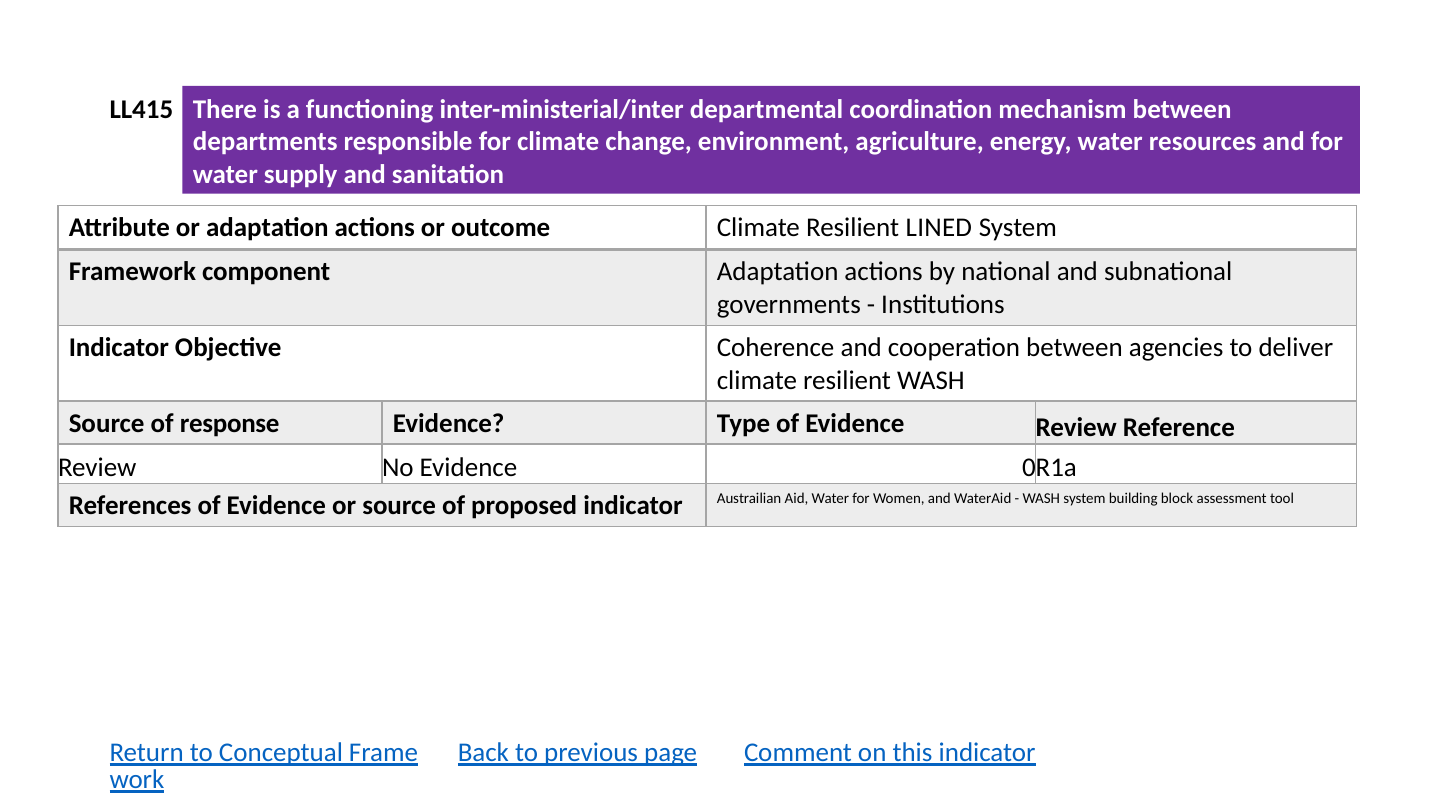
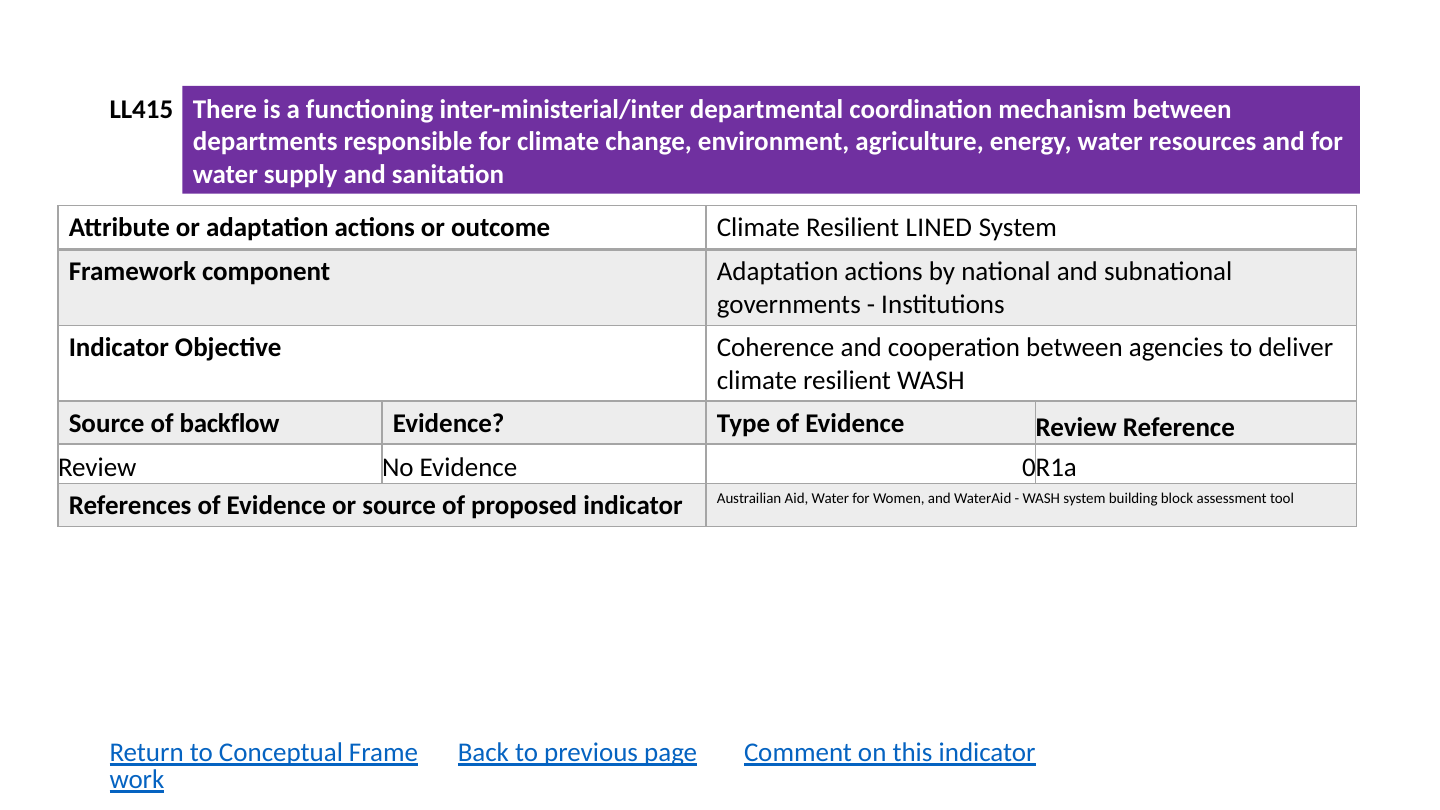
response: response -> backflow
